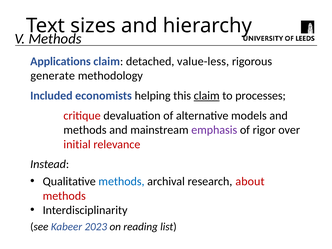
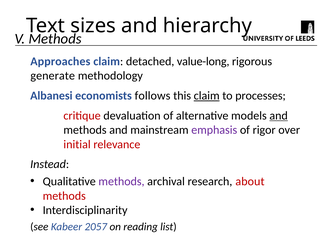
Applications: Applications -> Approaches
value-less: value-less -> value-long
Included: Included -> Albanesi
helping: helping -> follows
and at (279, 116) underline: none -> present
methods at (121, 181) colour: blue -> purple
2023: 2023 -> 2057
